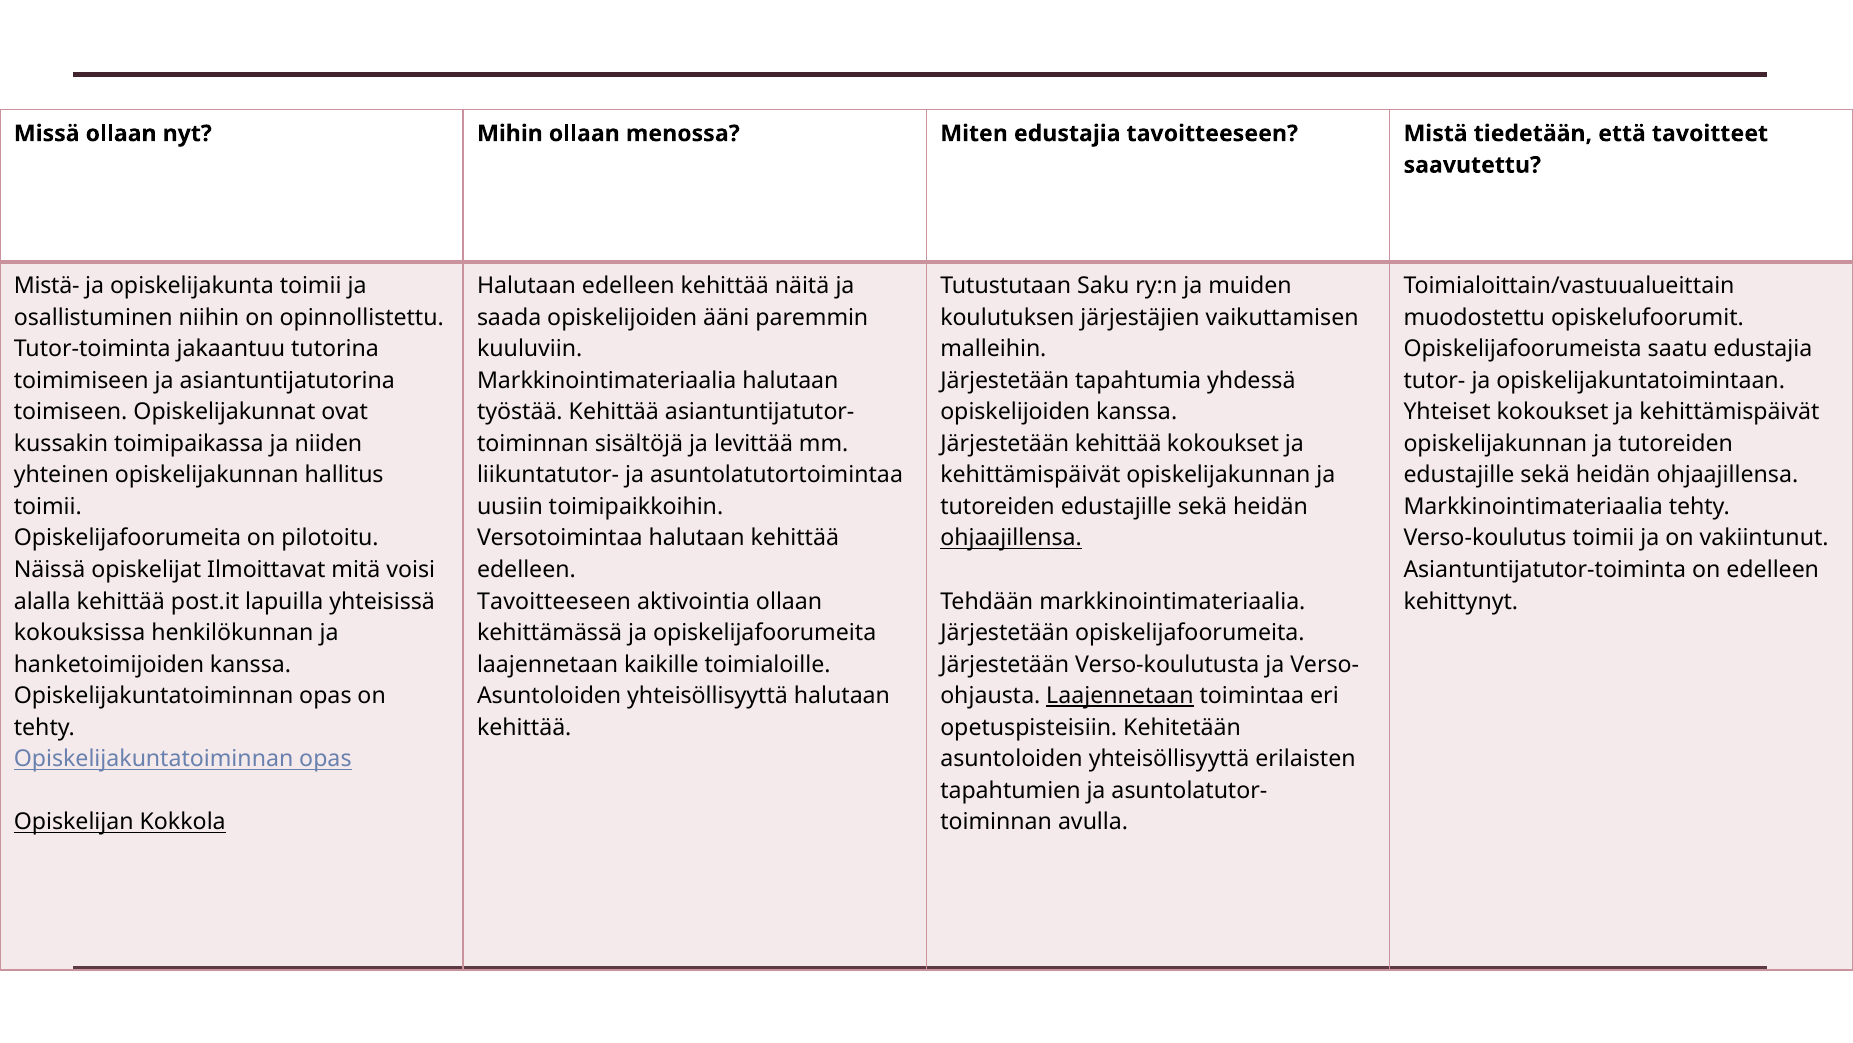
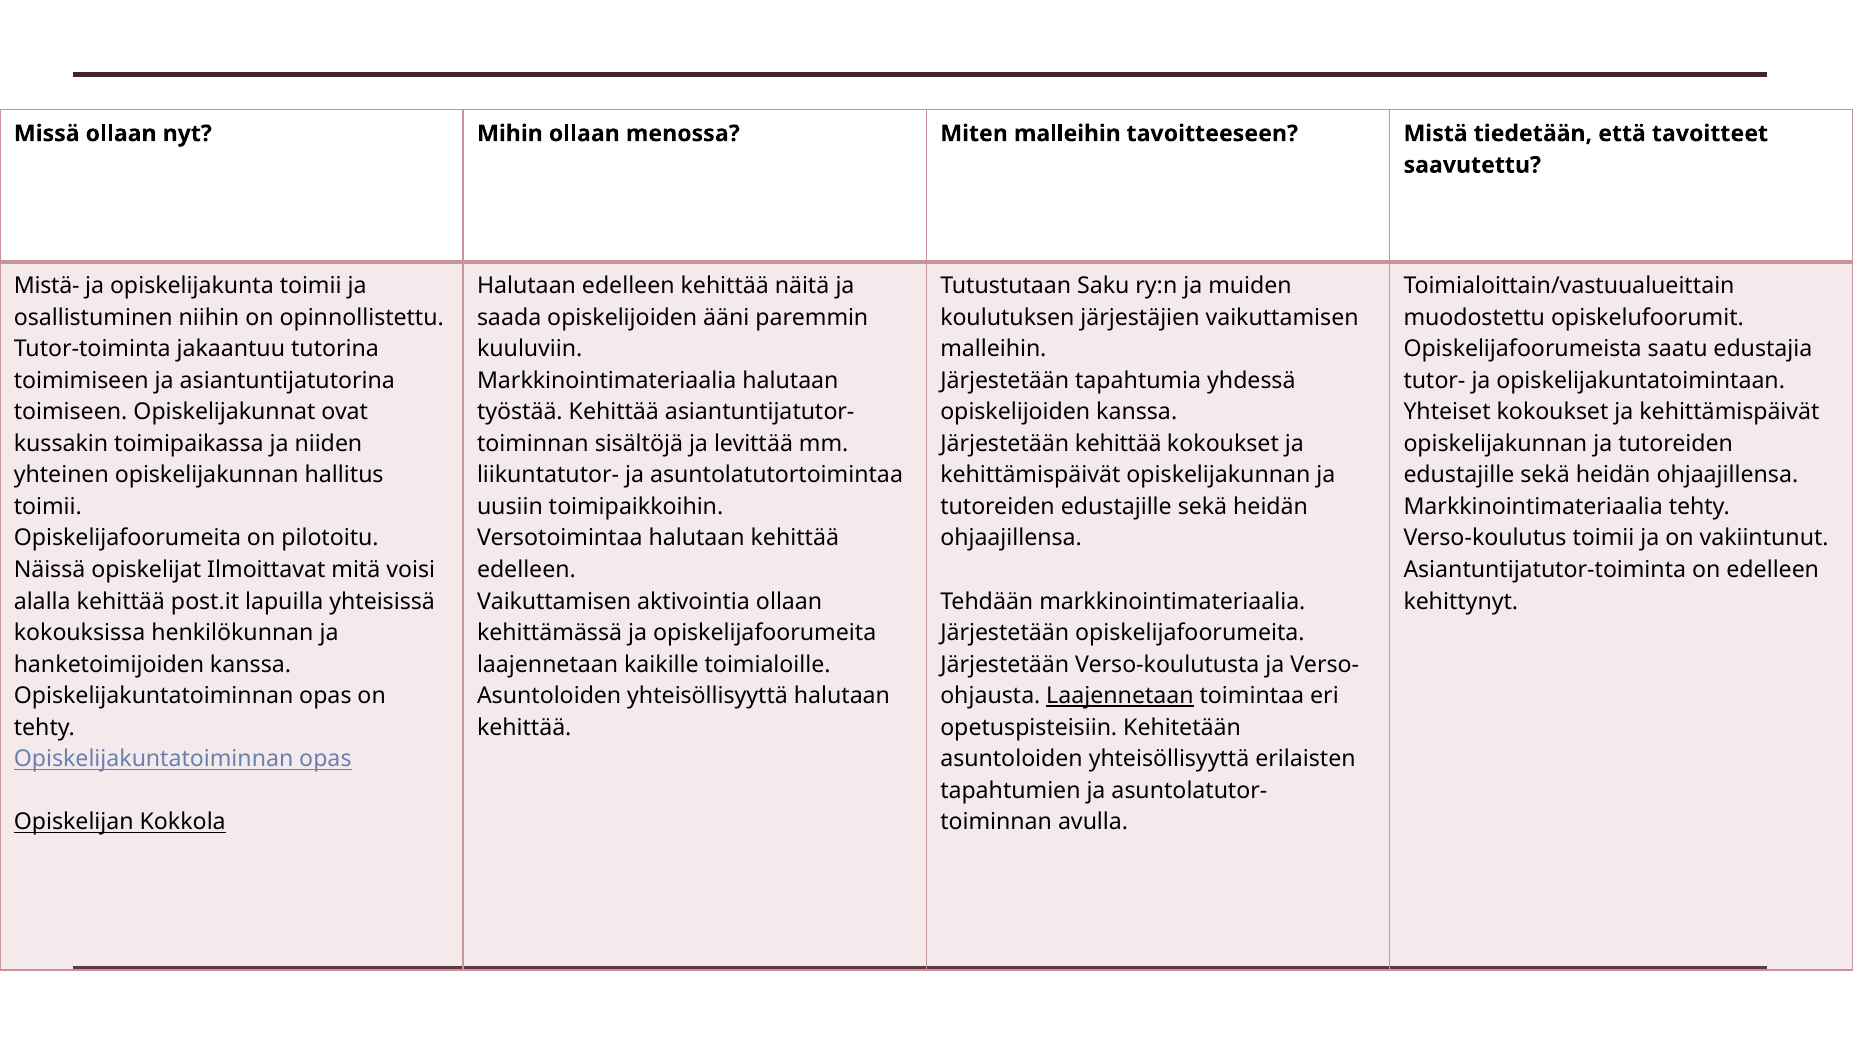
Miten edustajia: edustajia -> malleihin
ohjaajillensa at (1011, 538) underline: present -> none
Tavoitteeseen at (554, 601): Tavoitteeseen -> Vaikuttamisen
